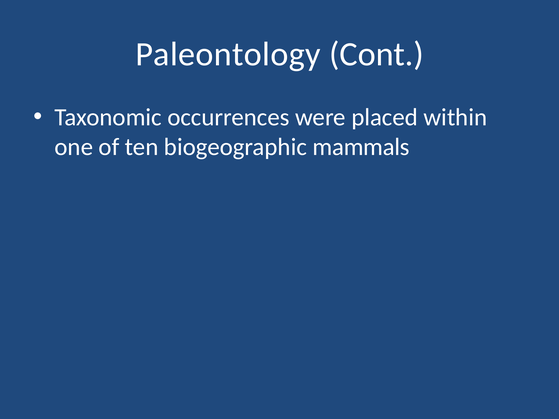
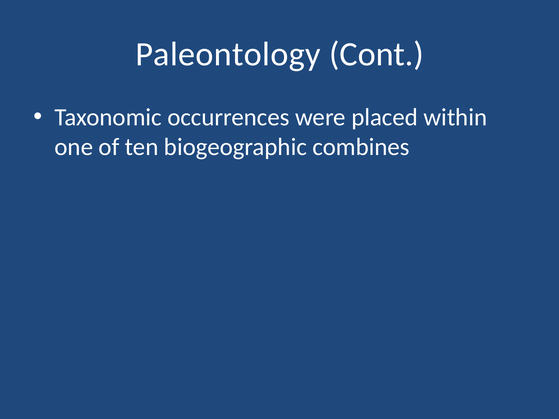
mammals: mammals -> combines
